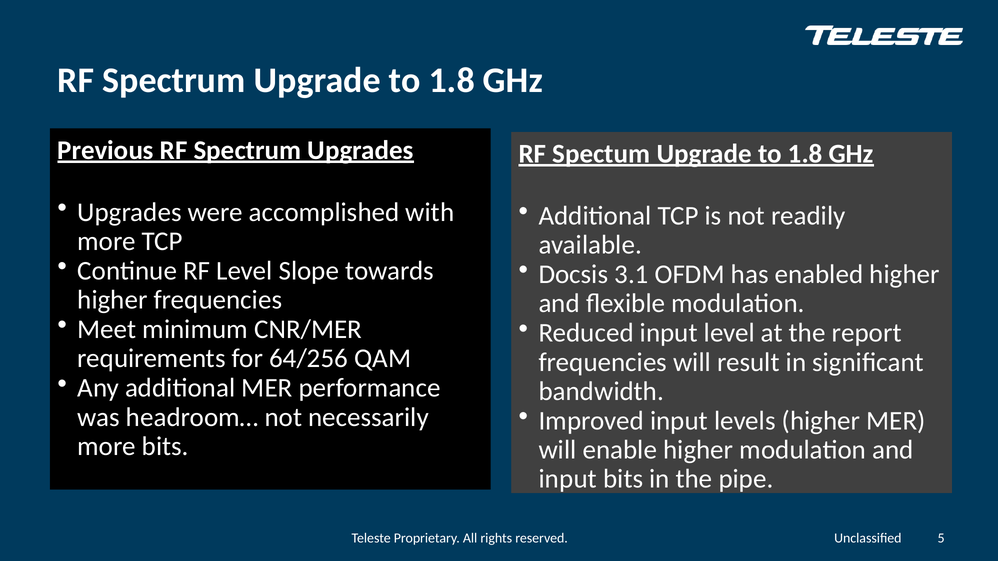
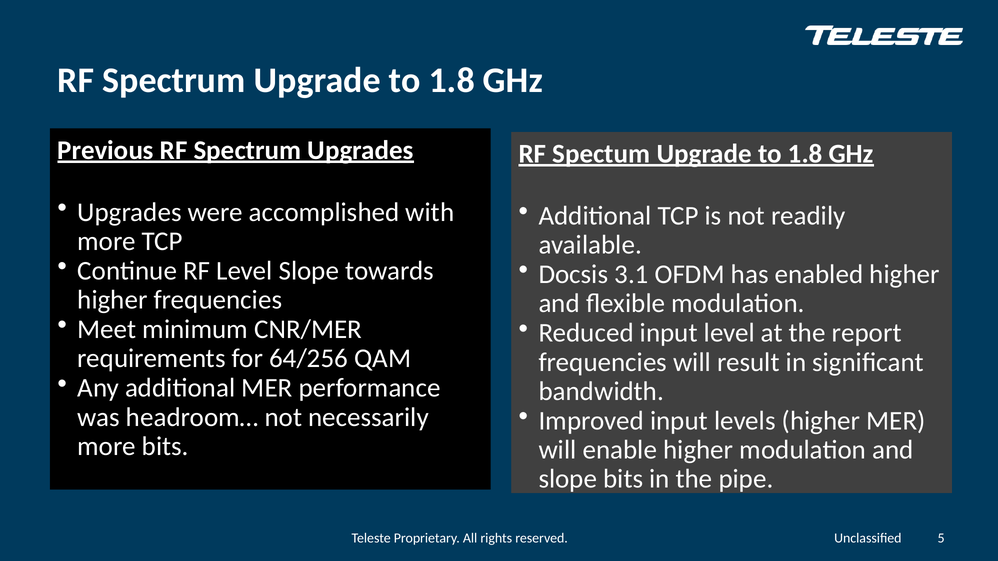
input at (568, 479): input -> slope
